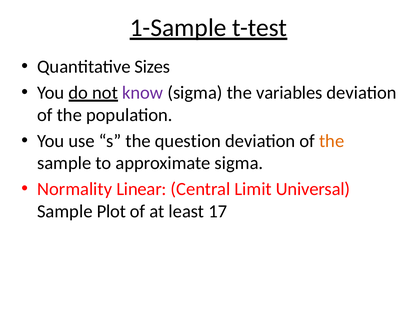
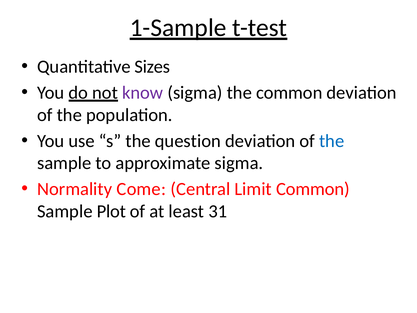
the variables: variables -> common
the at (332, 141) colour: orange -> blue
Linear: Linear -> Come
Limit Universal: Universal -> Common
17: 17 -> 31
